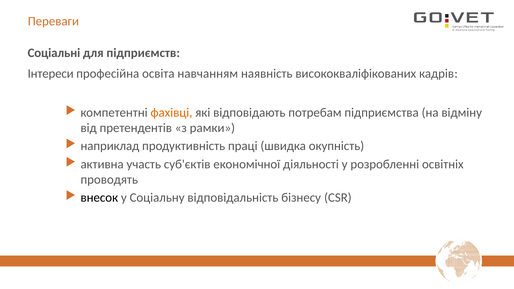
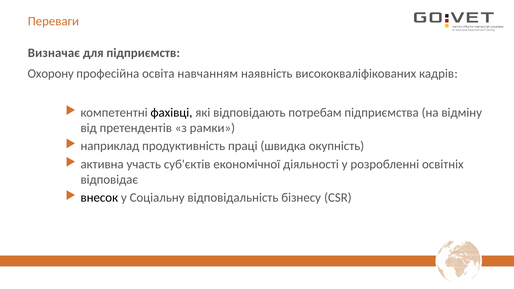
Соціальні: Соціальні -> Визначає
Інтереси: Інтереси -> Охорону
фахівці colour: orange -> black
проводять: проводять -> відповідає
